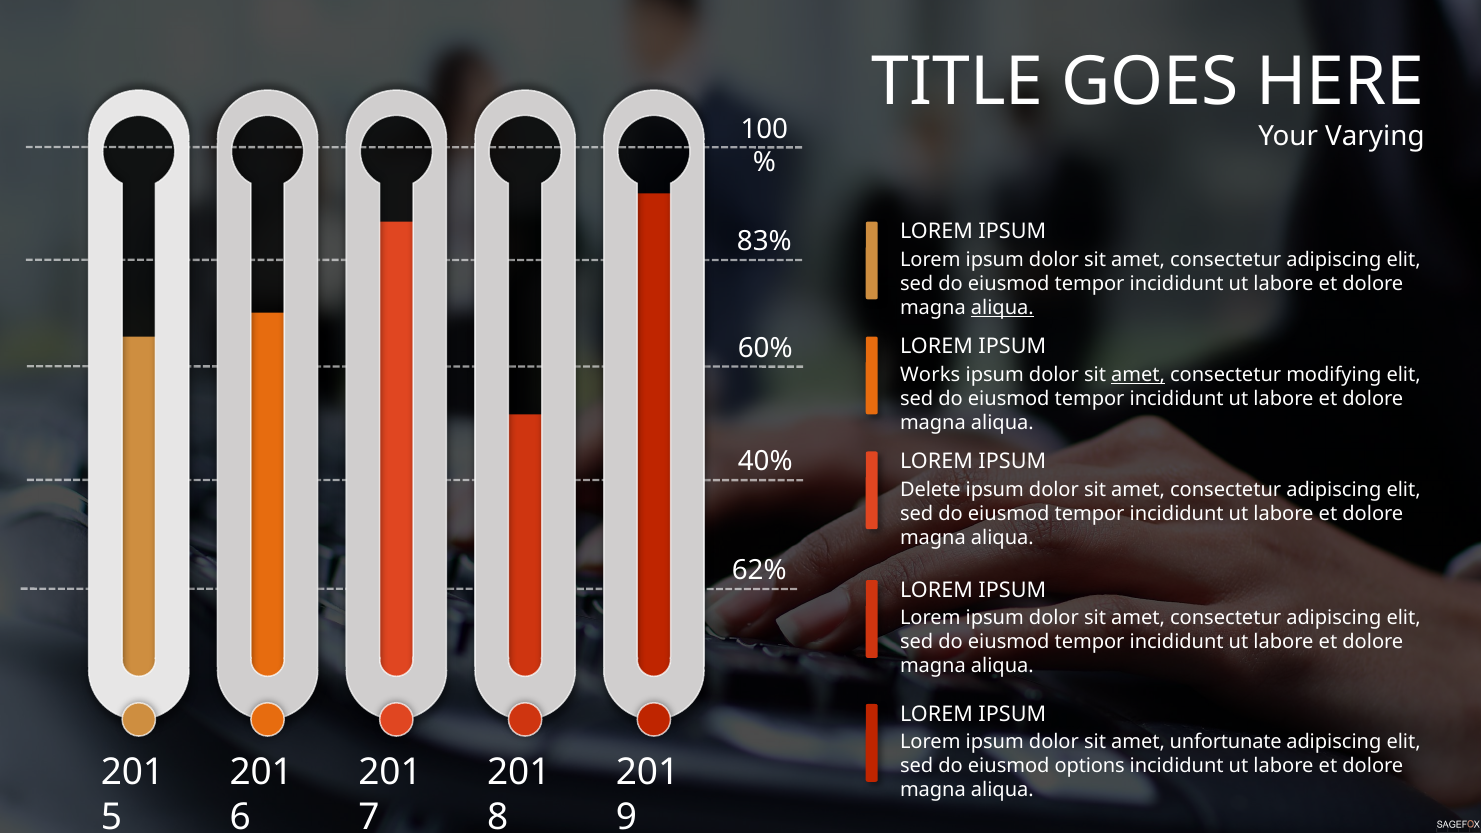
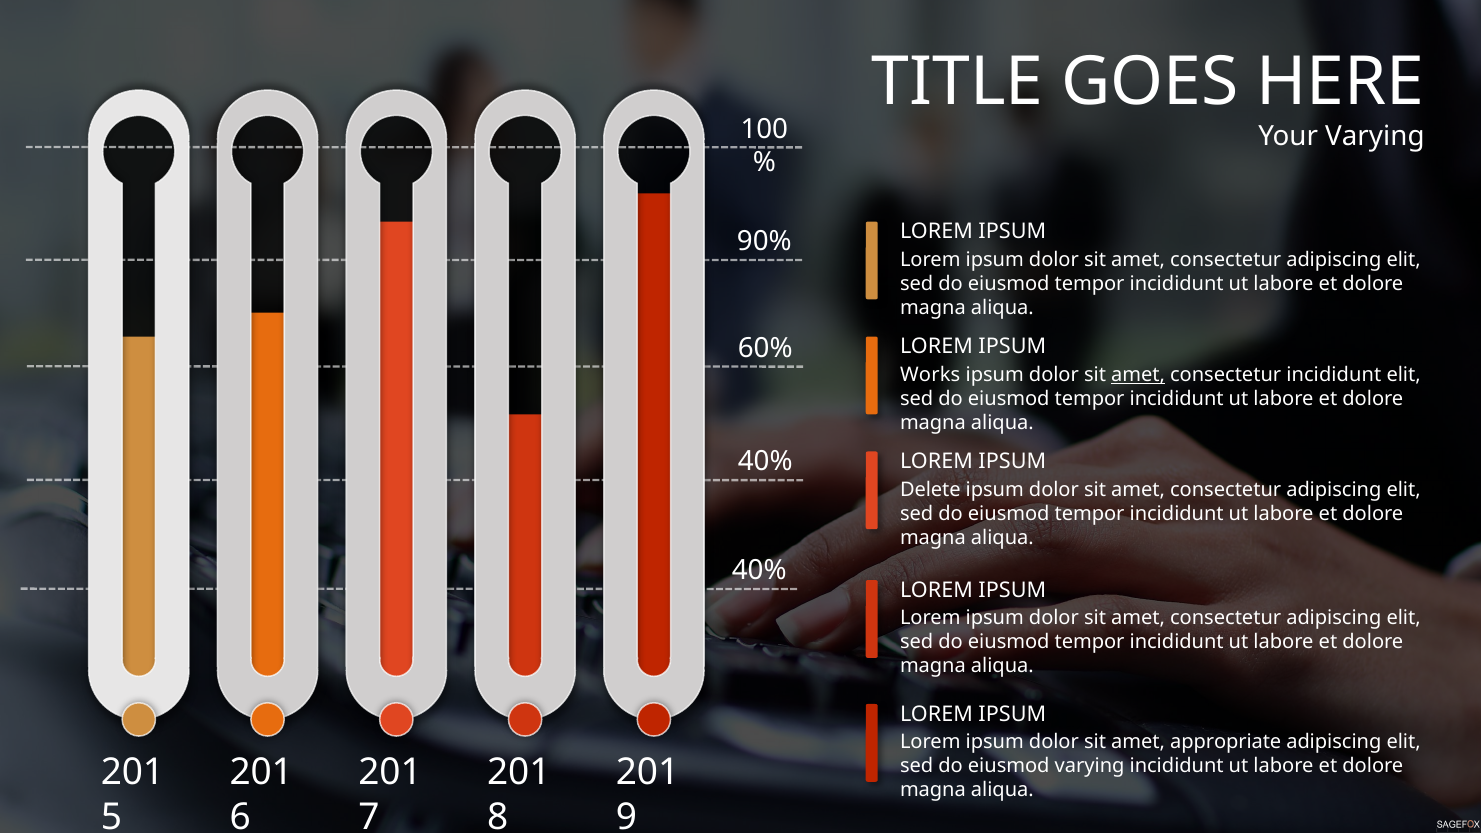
83%: 83% -> 90%
aliqua at (1002, 308) underline: present -> none
consectetur modifying: modifying -> incididunt
62% at (759, 570): 62% -> 40%
unfortunate: unfortunate -> appropriate
eiusmod options: options -> varying
